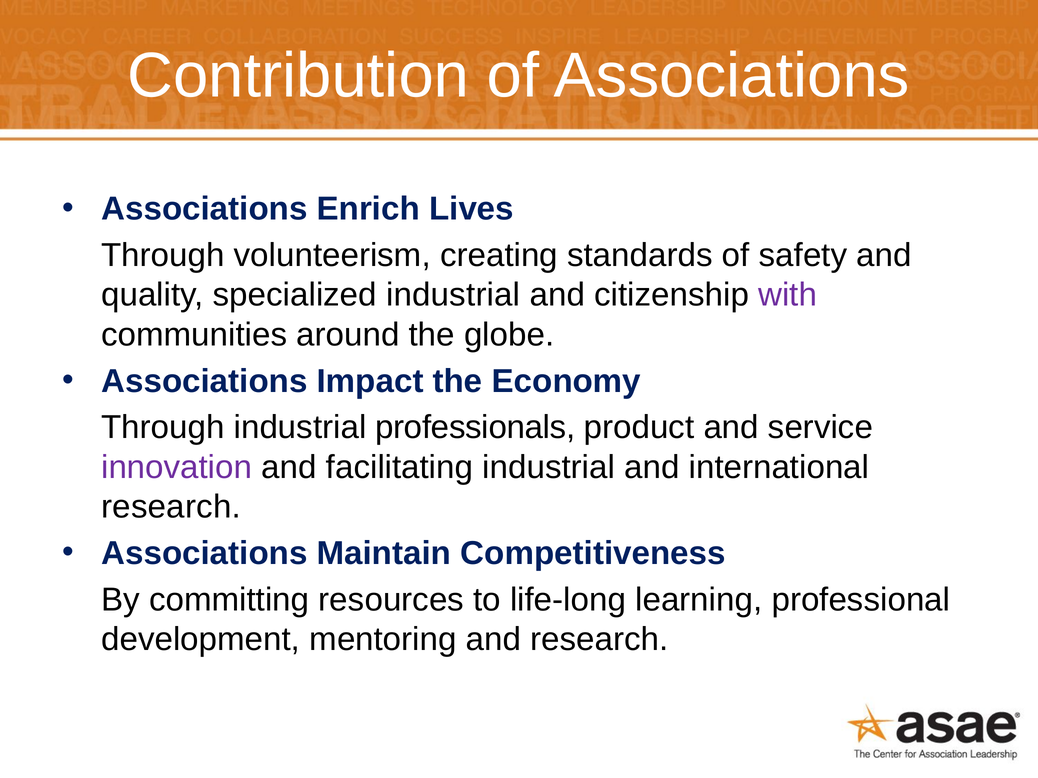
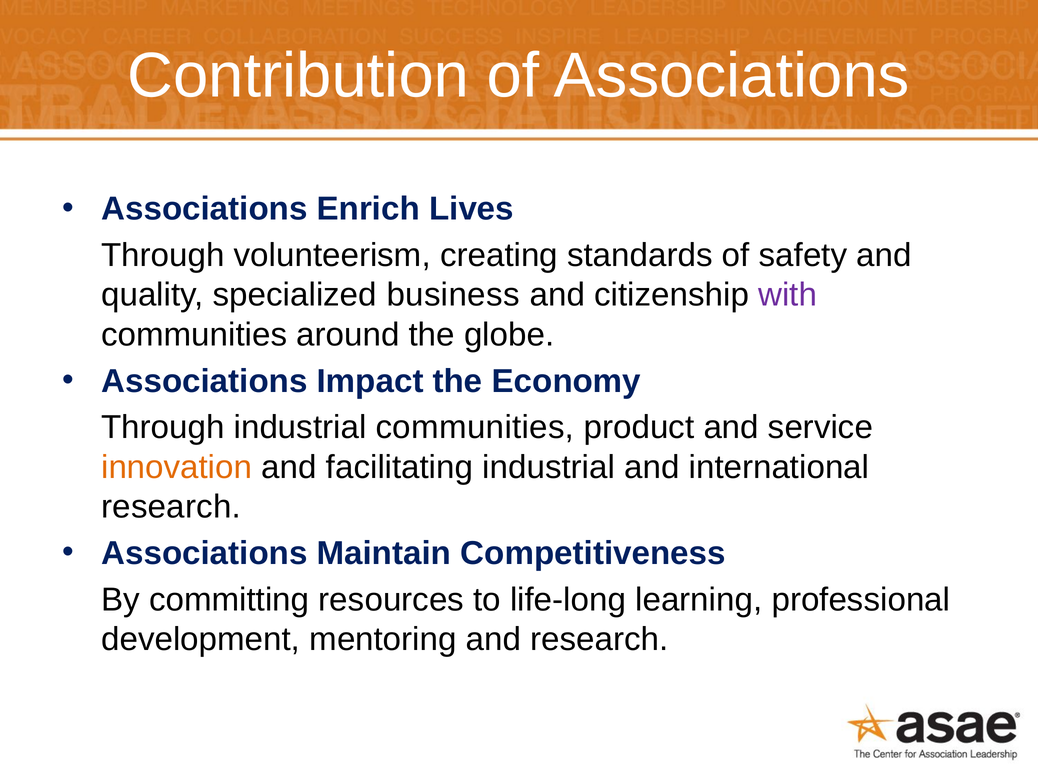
specialized industrial: industrial -> business
industrial professionals: professionals -> communities
innovation colour: purple -> orange
